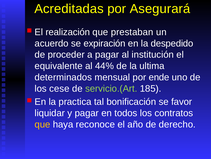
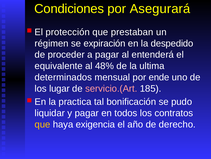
Acreditadas: Acreditadas -> Condiciones
realización: realización -> protección
acuerdo: acuerdo -> régimen
institución: institución -> entenderá
44%: 44% -> 48%
cese: cese -> lugar
servicio.(Art colour: light green -> pink
favor: favor -> pudo
reconoce: reconoce -> exigencia
